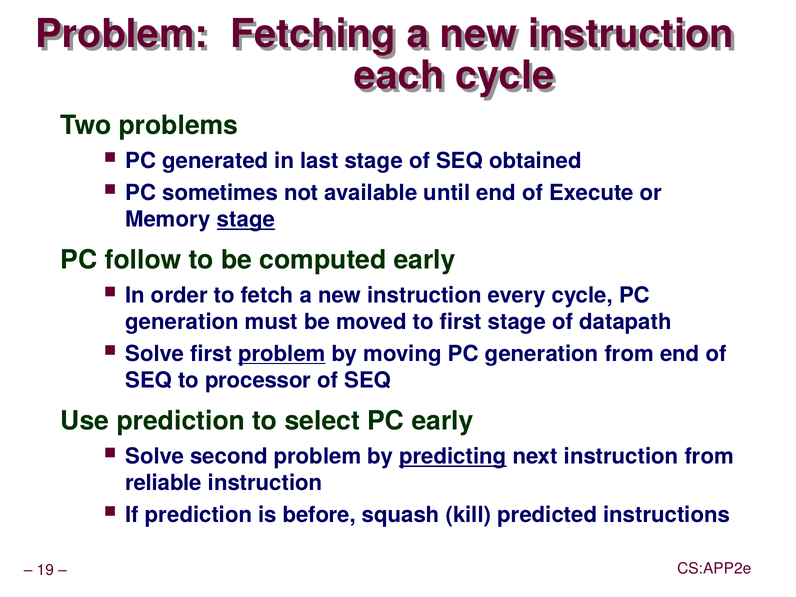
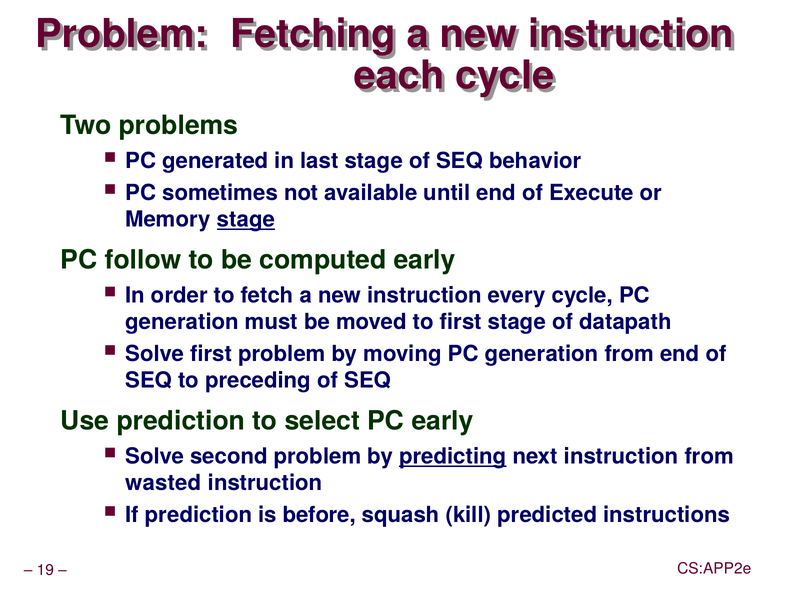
obtained: obtained -> behavior
problem at (282, 354) underline: present -> none
processor: processor -> preceding
reliable: reliable -> wasted
